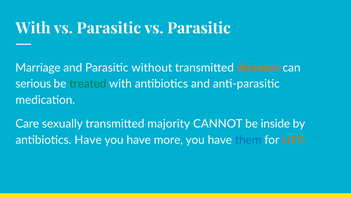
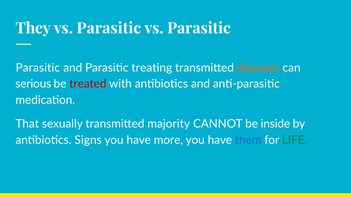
With at (33, 28): With -> They
Marriage at (38, 68): Marriage -> Parasitic
without: without -> treating
treated colour: green -> red
Care: Care -> That
antibiotics Have: Have -> Signs
LIFE colour: orange -> green
